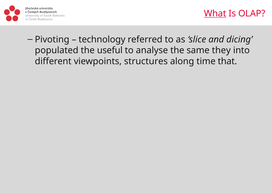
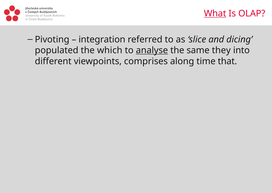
technology: technology -> integration
useful: useful -> which
analyse underline: none -> present
structures: structures -> comprises
